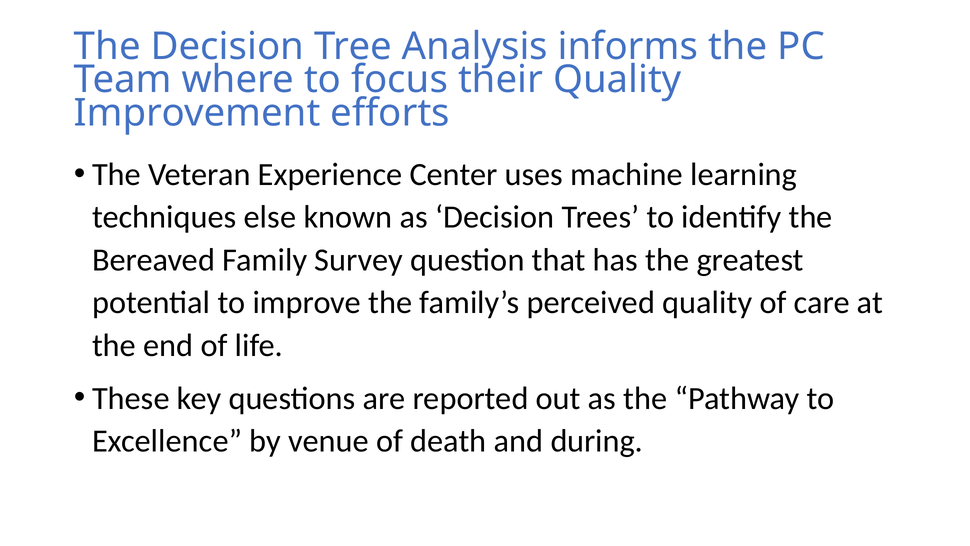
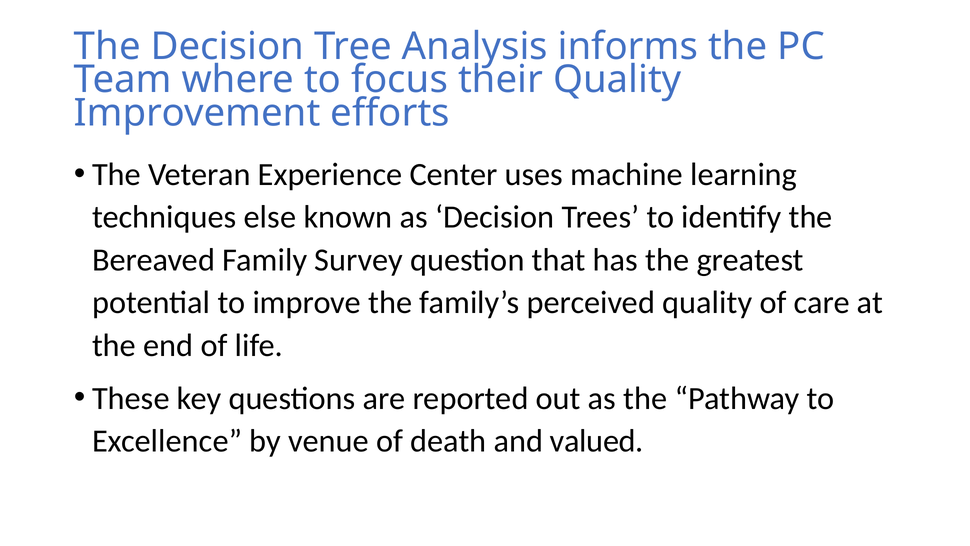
during: during -> valued
